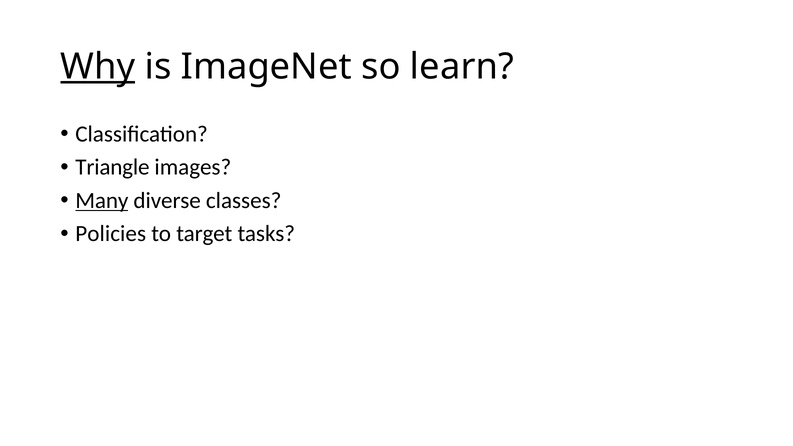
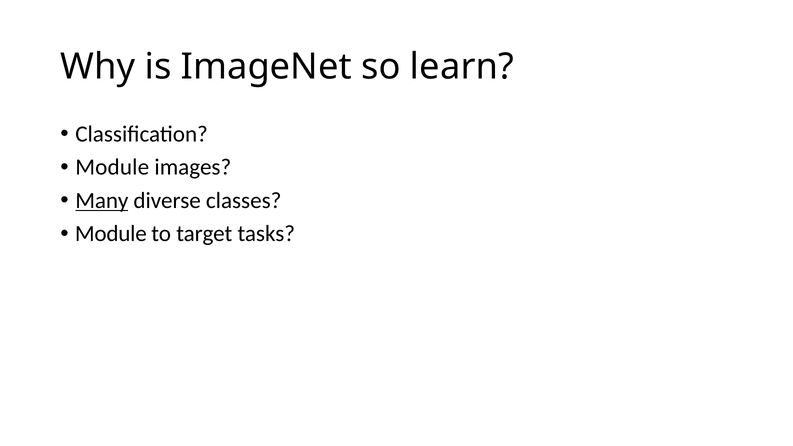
Why underline: present -> none
Triangle at (112, 167): Triangle -> Module
Policies at (111, 234): Policies -> Module
